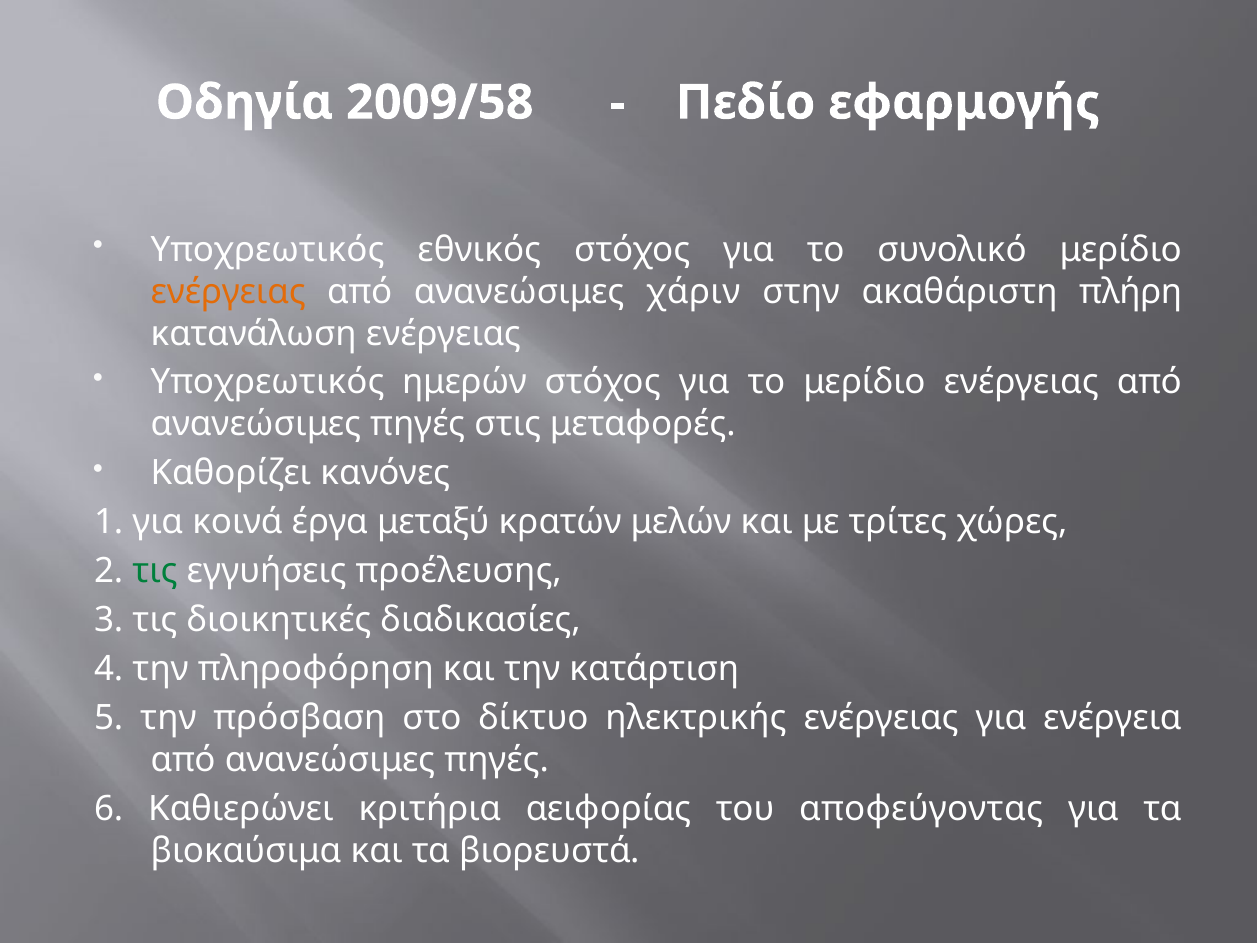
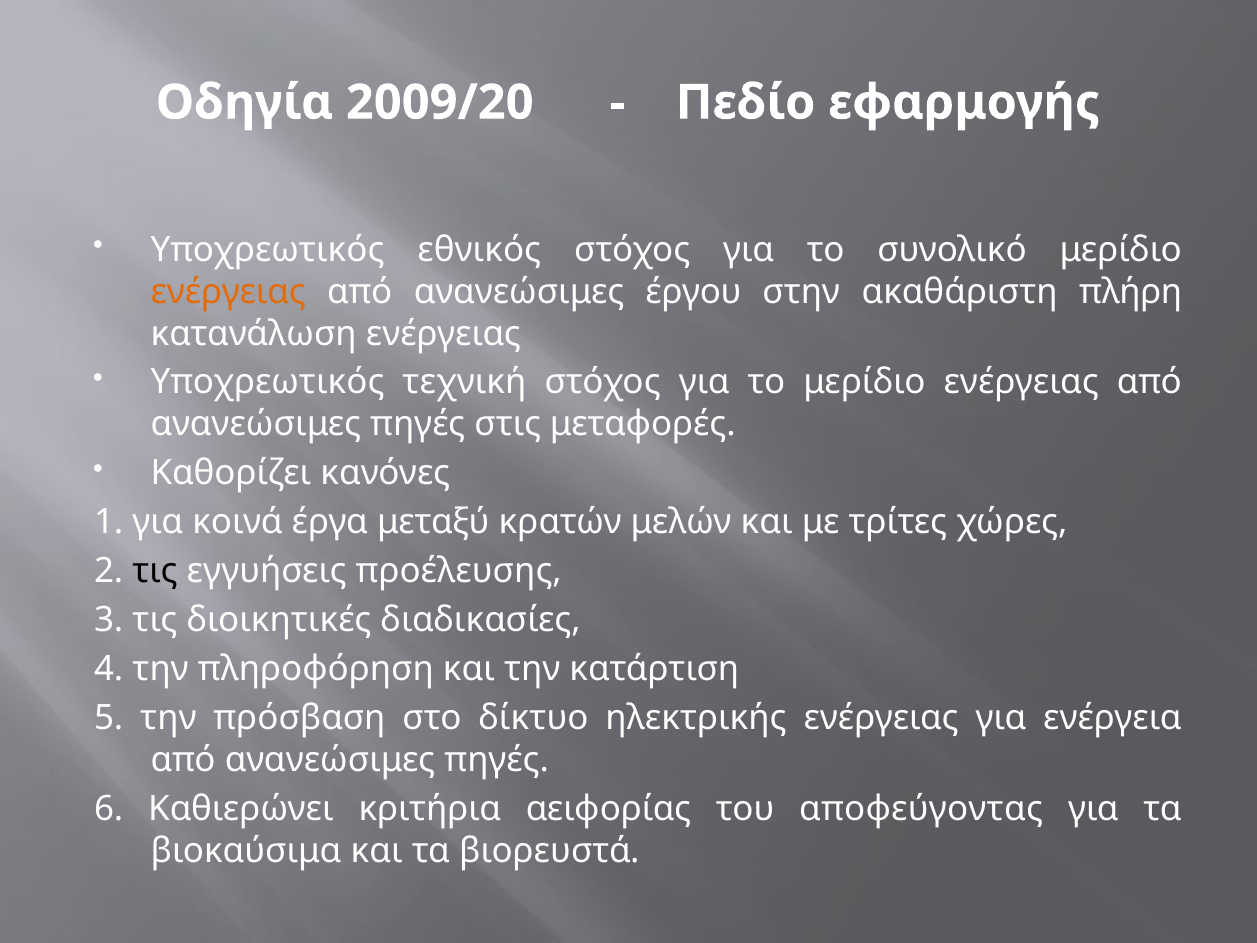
2009/58: 2009/58 -> 2009/20
χάριν: χάριν -> έργου
ημερών: ημερών -> τεχνική
τις at (155, 571) colour: green -> black
